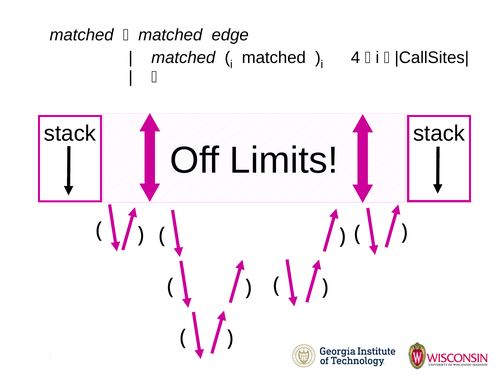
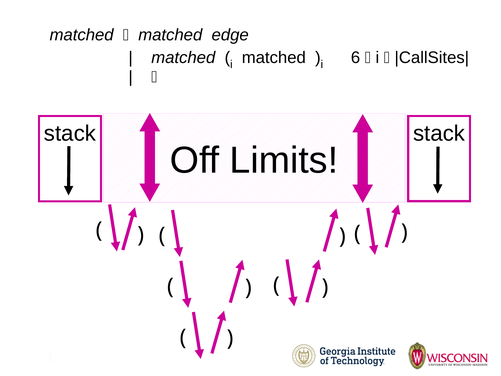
4: 4 -> 6
